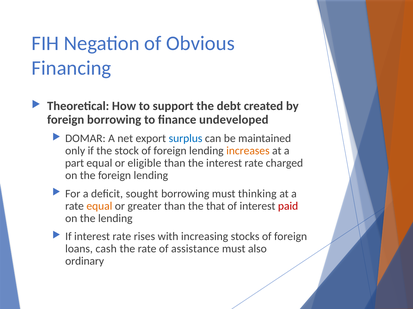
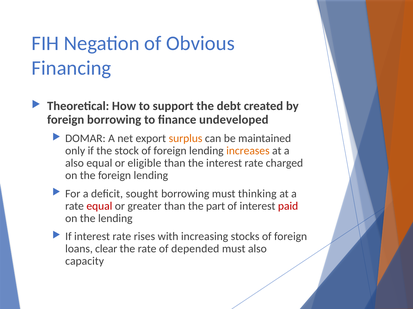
surplus colour: blue -> orange
part at (75, 164): part -> also
equal at (99, 206) colour: orange -> red
that: that -> part
cash: cash -> clear
assistance: assistance -> depended
ordinary: ordinary -> capacity
